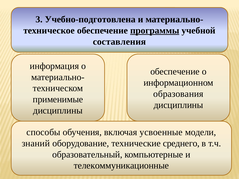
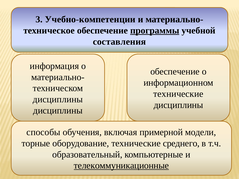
Учебно-подготовлена: Учебно-подготовлена -> Учебно-компетенции
образования at (178, 94): образования -> технические
применимые at (58, 100): применимые -> дисциплины
усвоенные: усвоенные -> примерной
знаний: знаний -> торные
телекоммуникационные underline: none -> present
